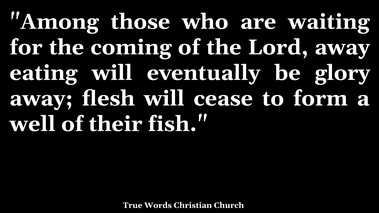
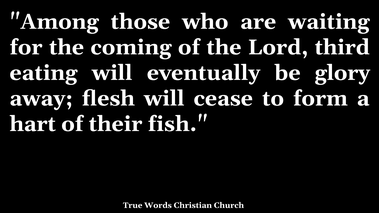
Lord away: away -> third
well: well -> hart
